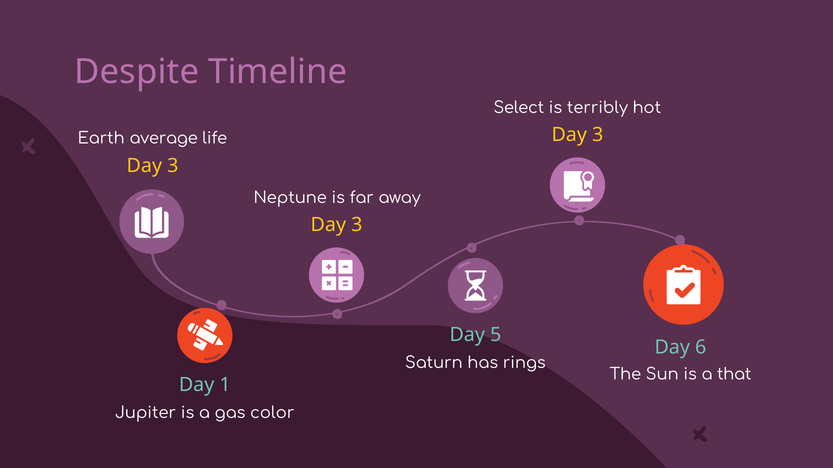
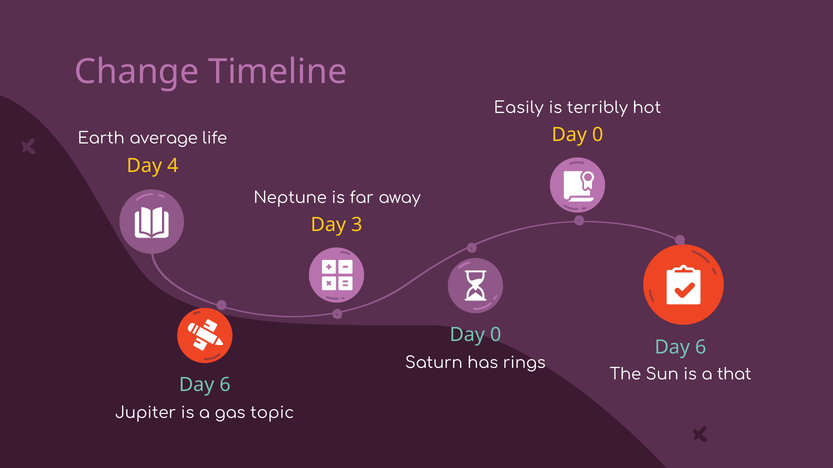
Despite: Despite -> Change
Select: Select -> Easily
3 at (598, 135): 3 -> 0
3 at (173, 166): 3 -> 4
5 at (496, 335): 5 -> 0
1 at (225, 385): 1 -> 6
color: color -> topic
